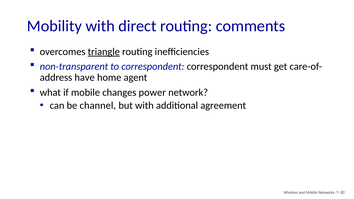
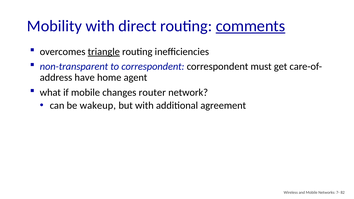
comments underline: none -> present
power: power -> router
channel: channel -> wakeup
